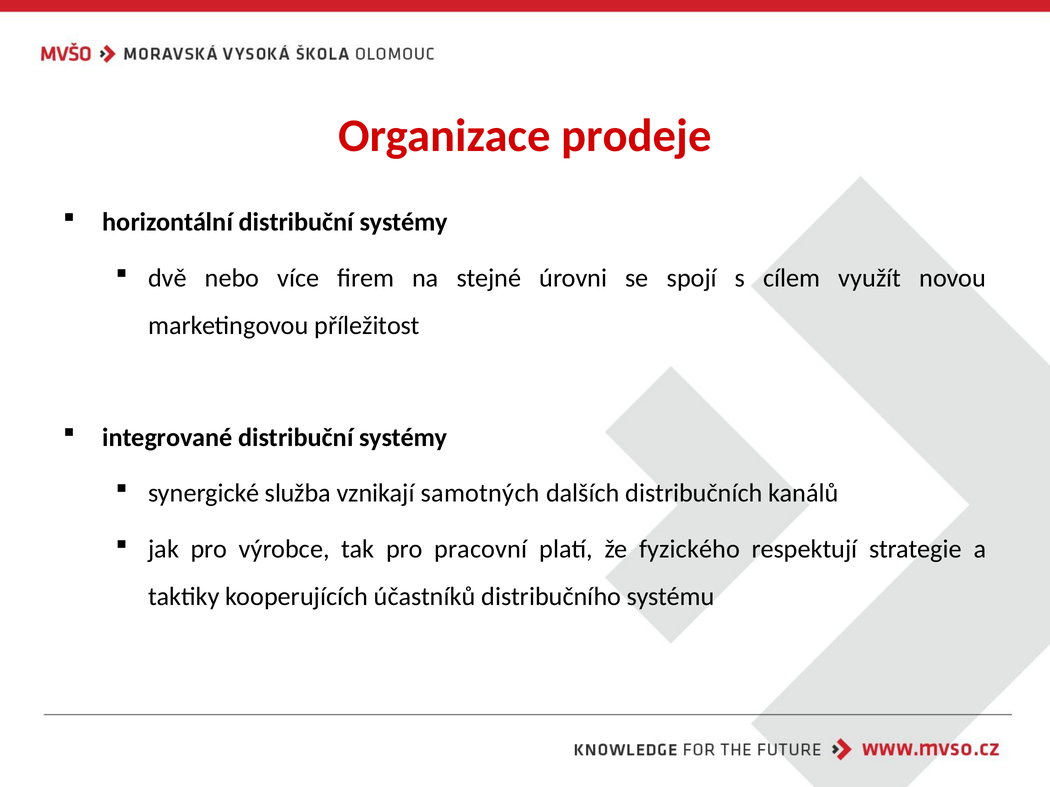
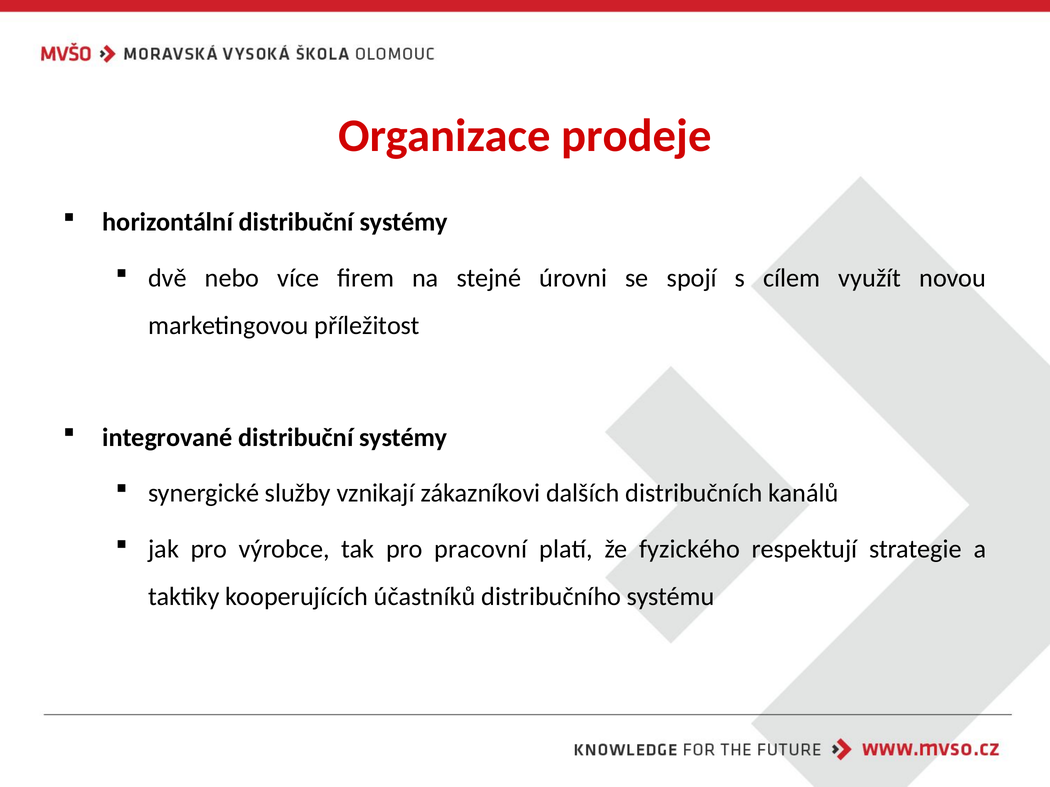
služba: služba -> služby
samotných: samotných -> zákazníkovi
